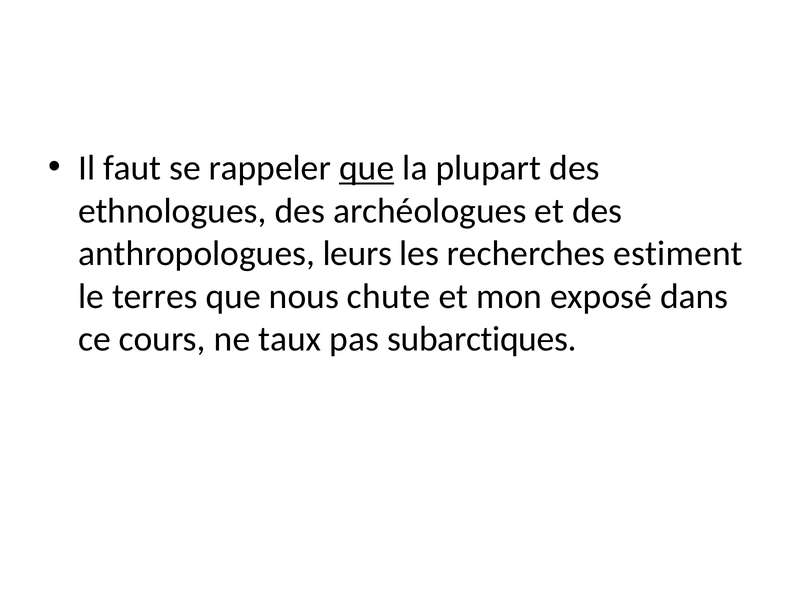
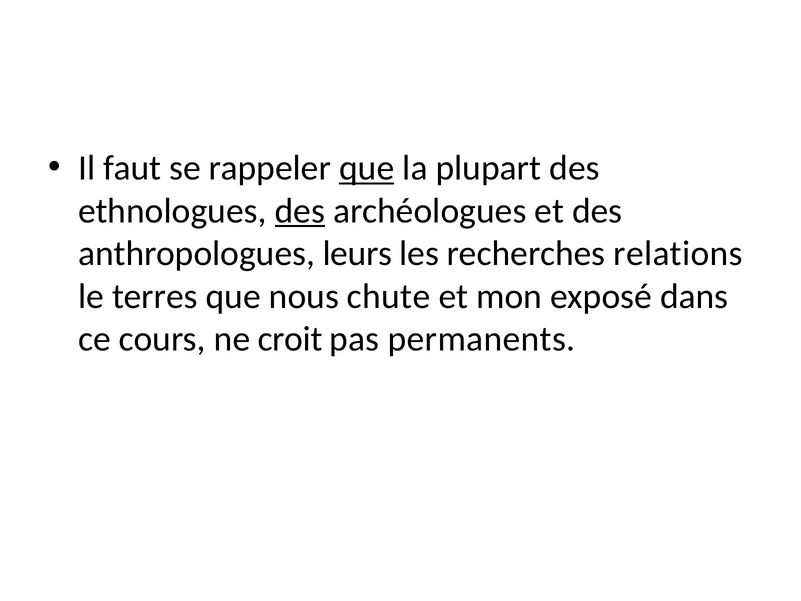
des at (300, 211) underline: none -> present
estiment: estiment -> relations
taux: taux -> croit
subarctiques: subarctiques -> permanents
